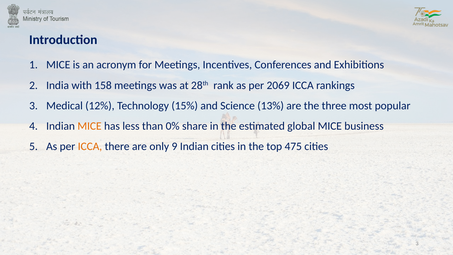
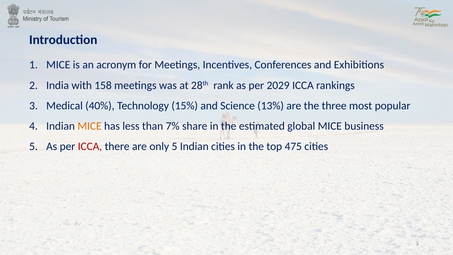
2069: 2069 -> 2029
12%: 12% -> 40%
0%: 0% -> 7%
ICCA at (90, 146) colour: orange -> red
only 9: 9 -> 5
